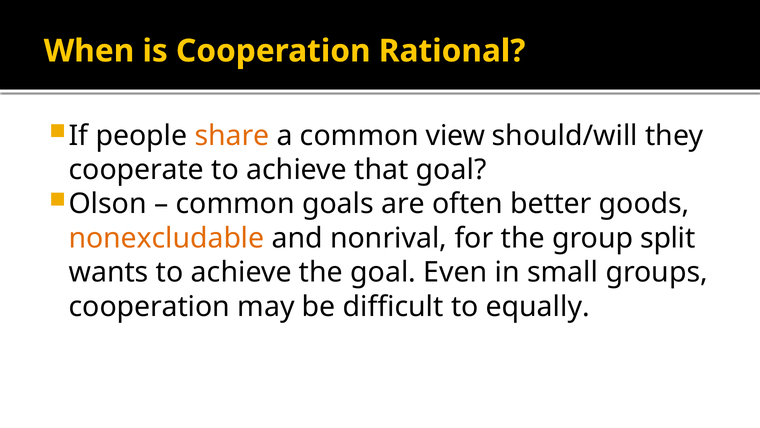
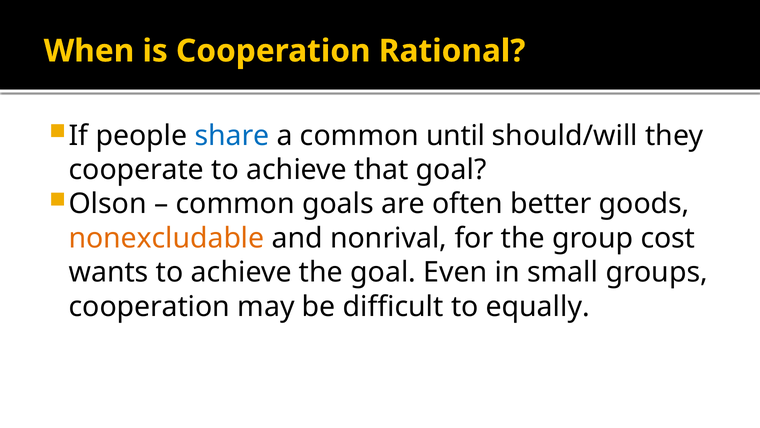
share colour: orange -> blue
view: view -> until
split: split -> cost
